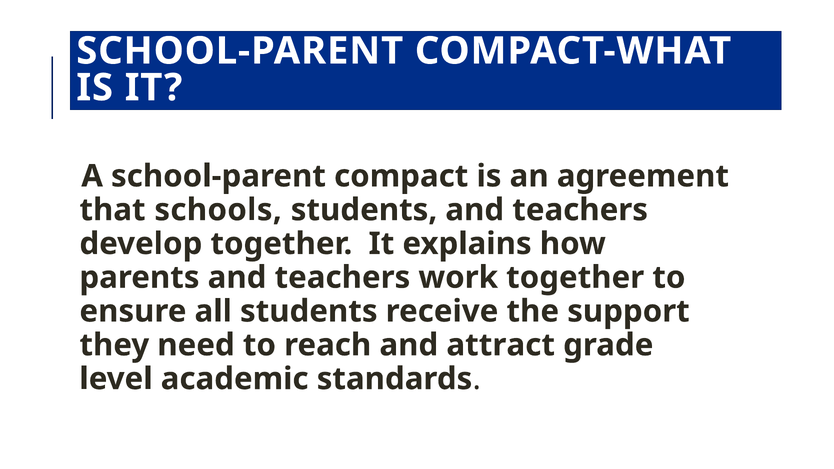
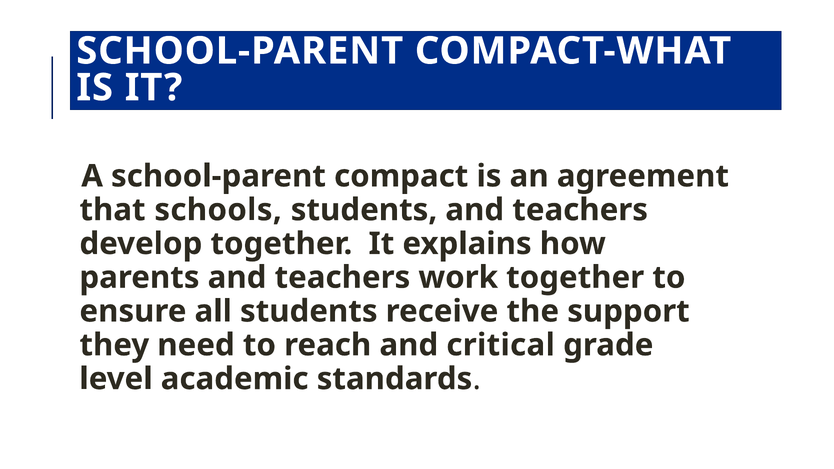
attract: attract -> critical
